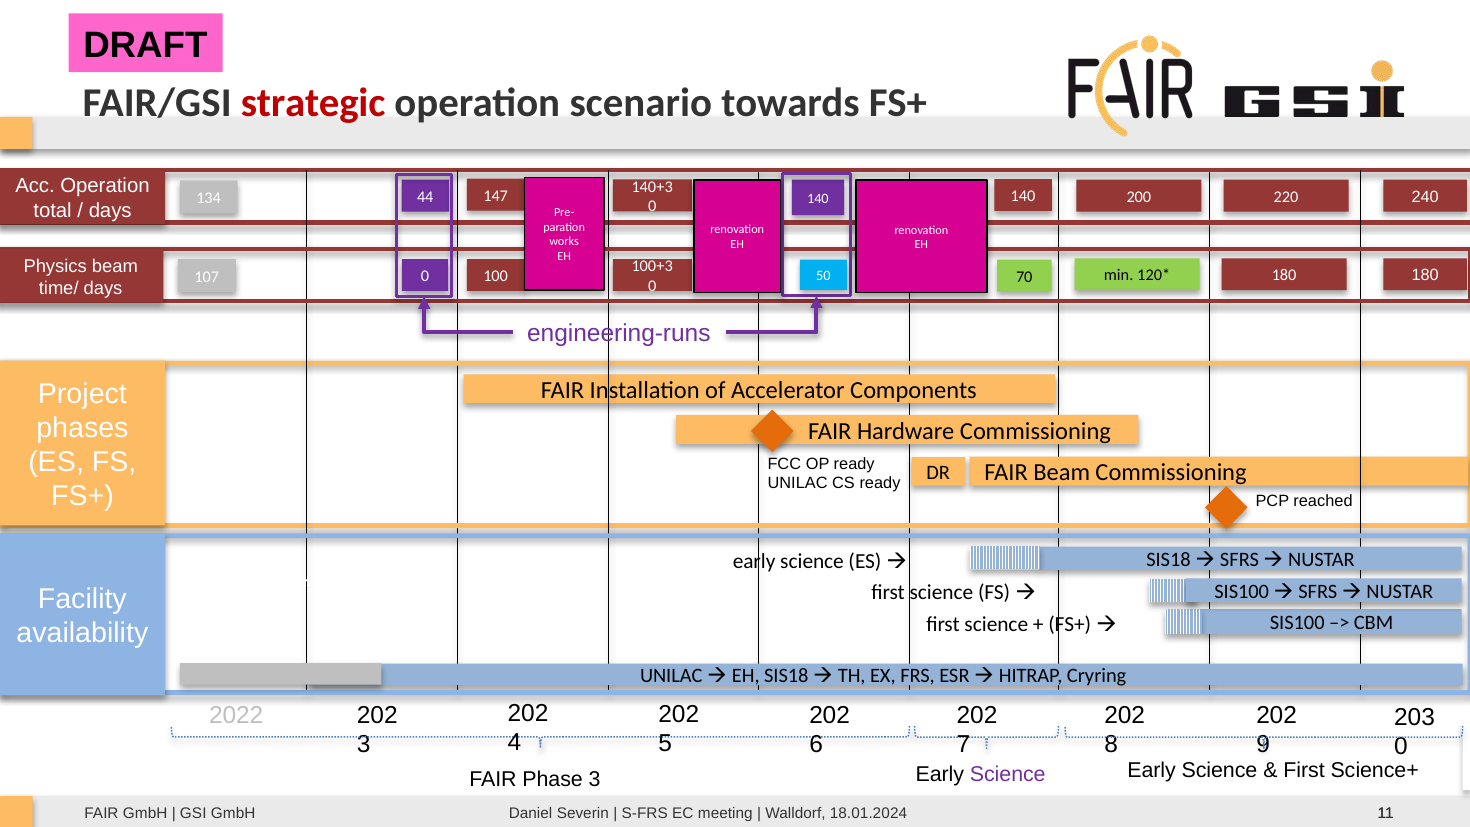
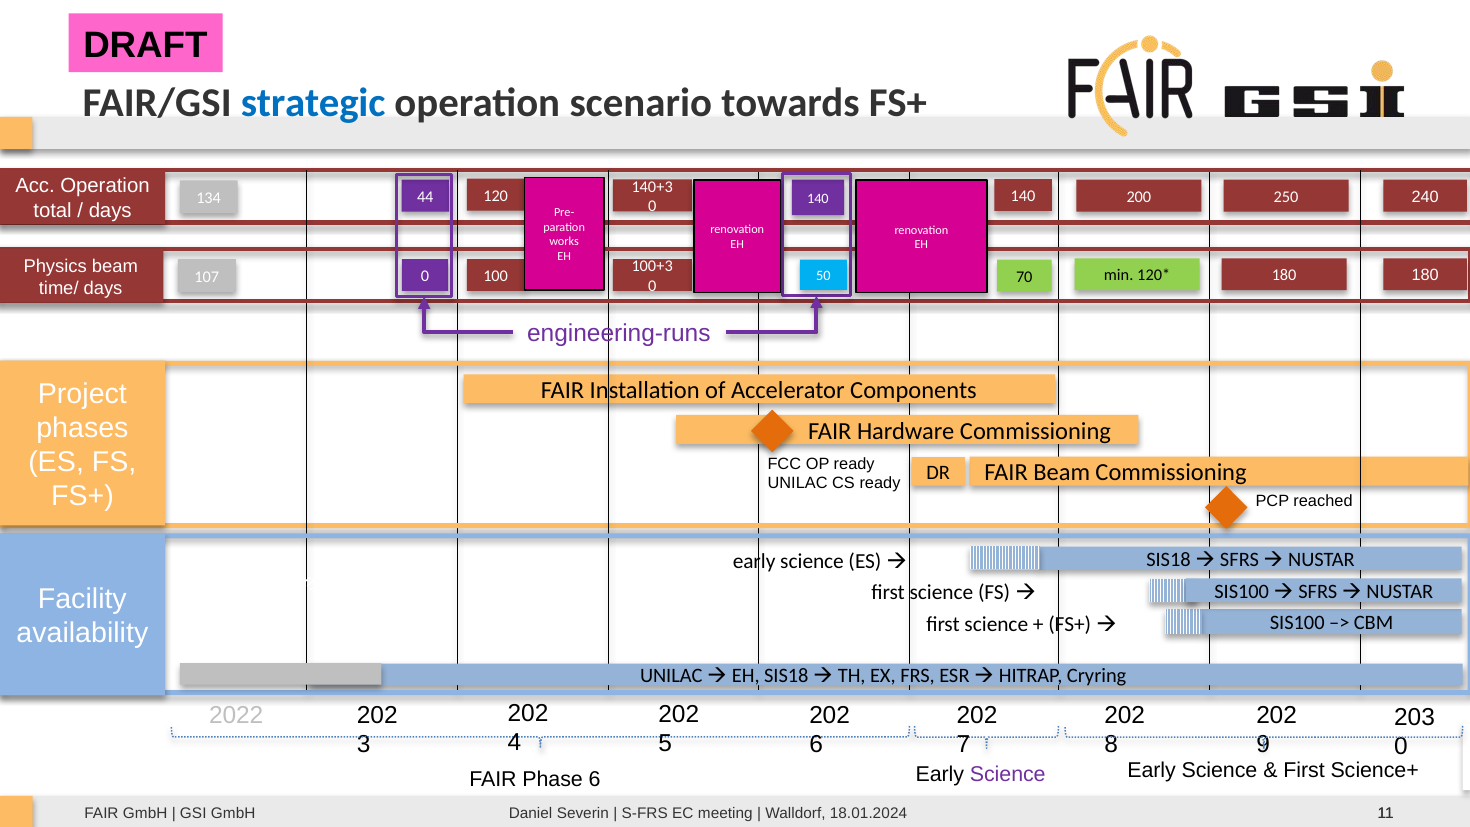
strategic colour: red -> blue
220: 220 -> 250
147: 147 -> 120
Phase 3: 3 -> 6
